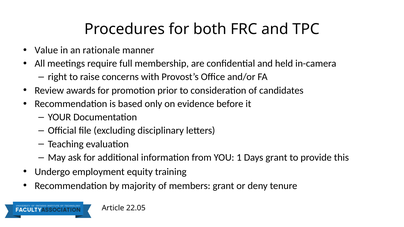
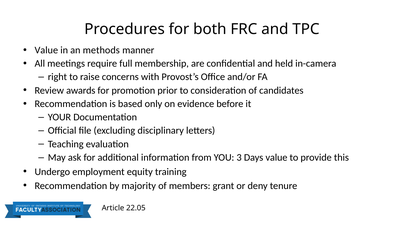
rationale: rationale -> methods
1: 1 -> 3
Days grant: grant -> value
